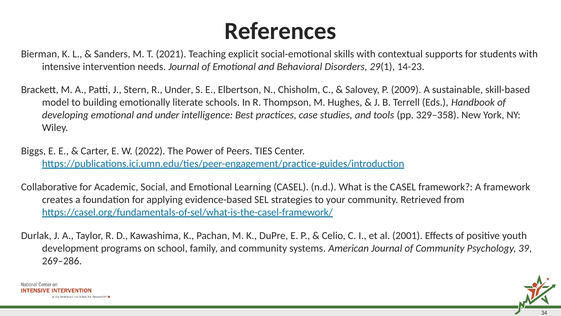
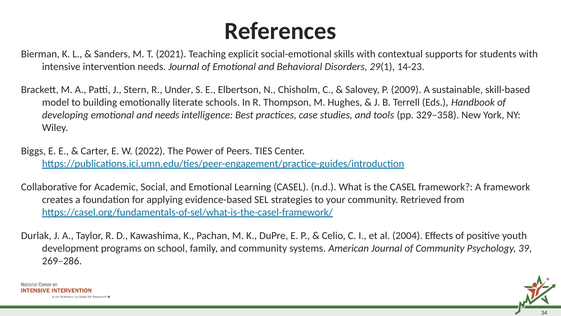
and under: under -> needs
2001: 2001 -> 2004
